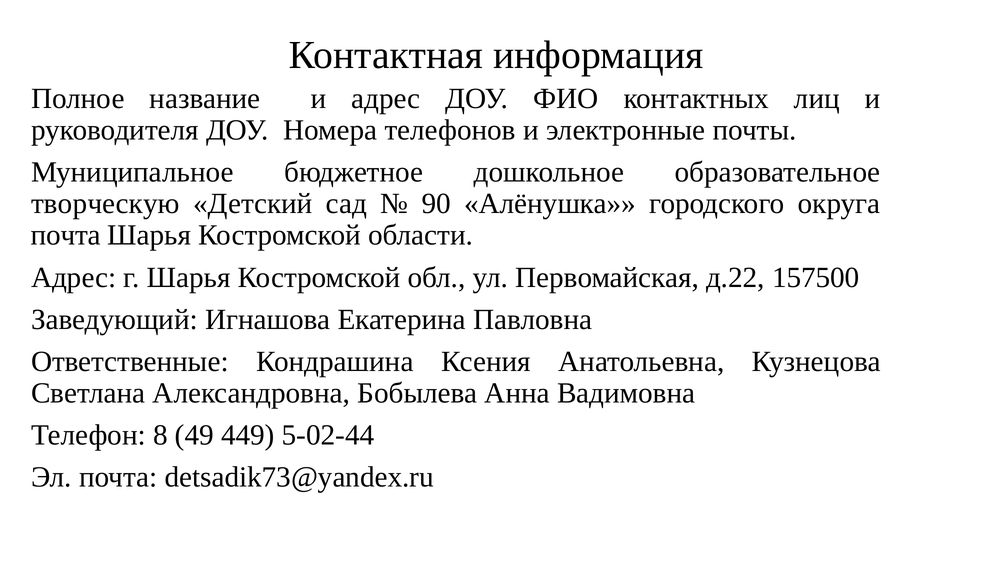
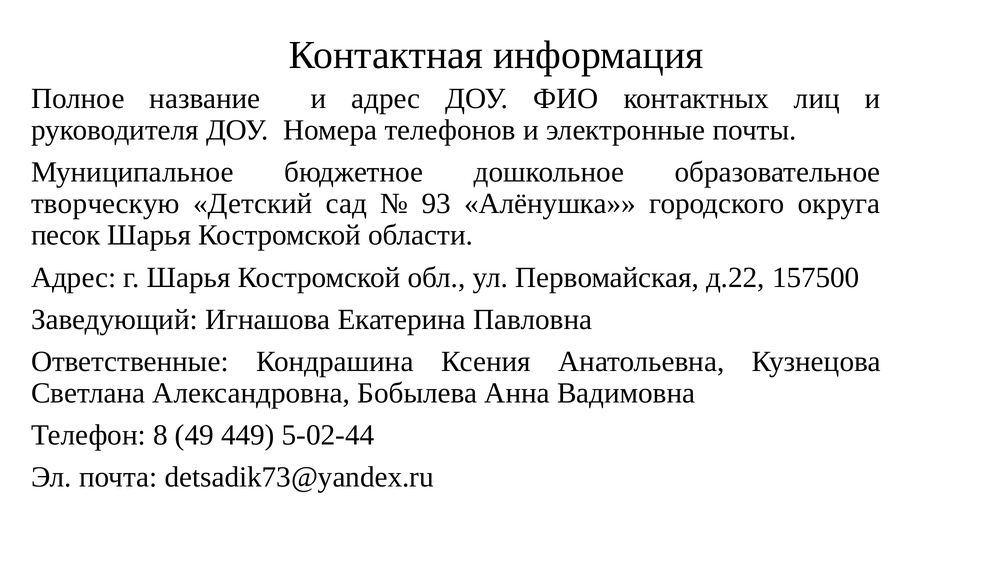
90: 90 -> 93
почта at (66, 235): почта -> песок
